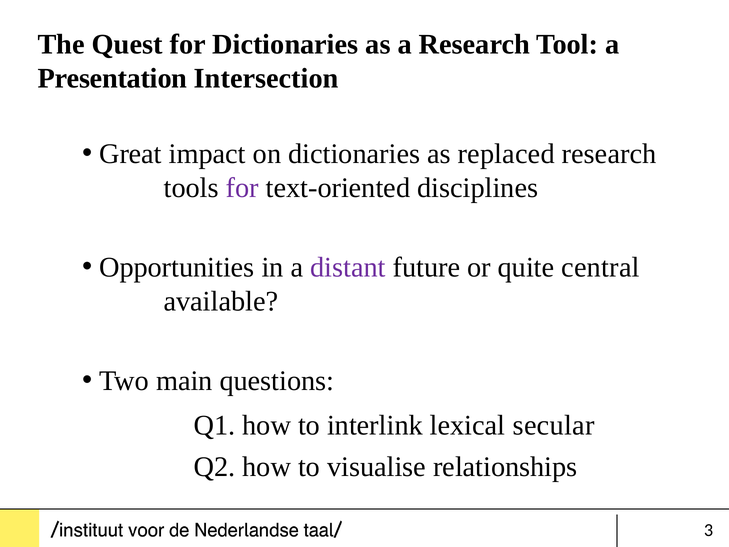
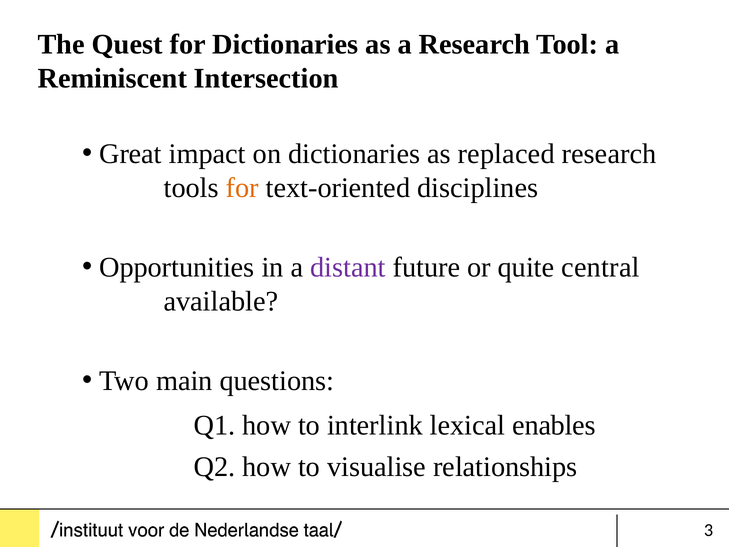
Presentation: Presentation -> Reminiscent
for at (242, 188) colour: purple -> orange
secular: secular -> enables
